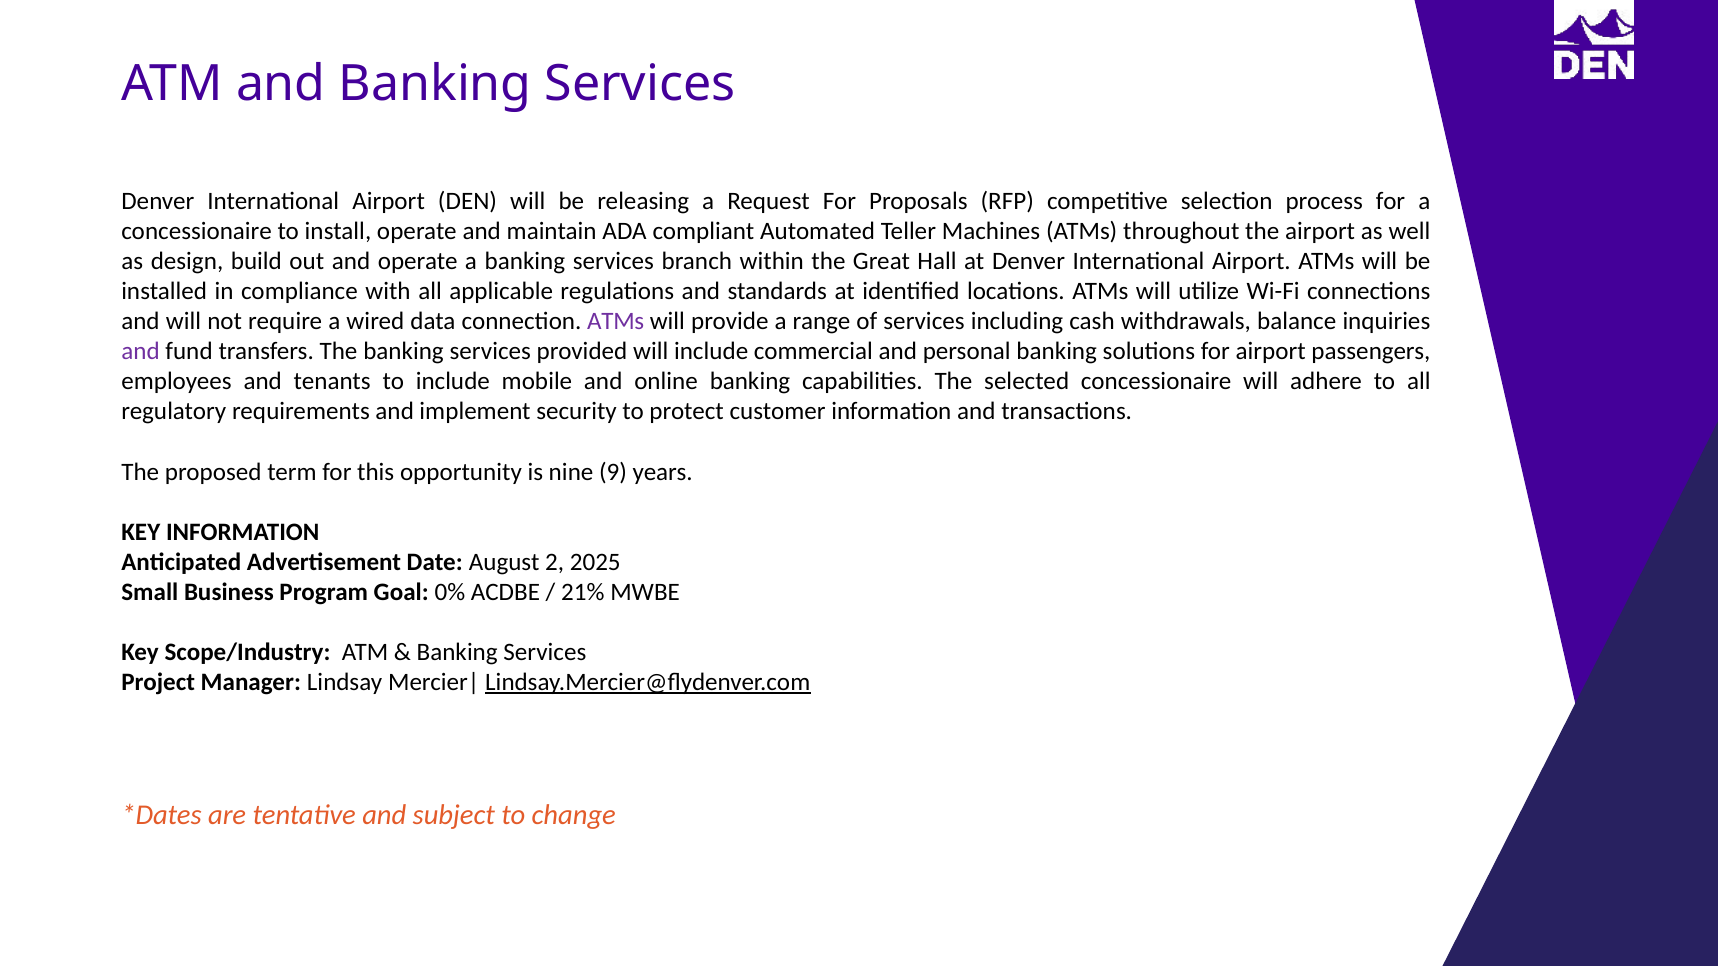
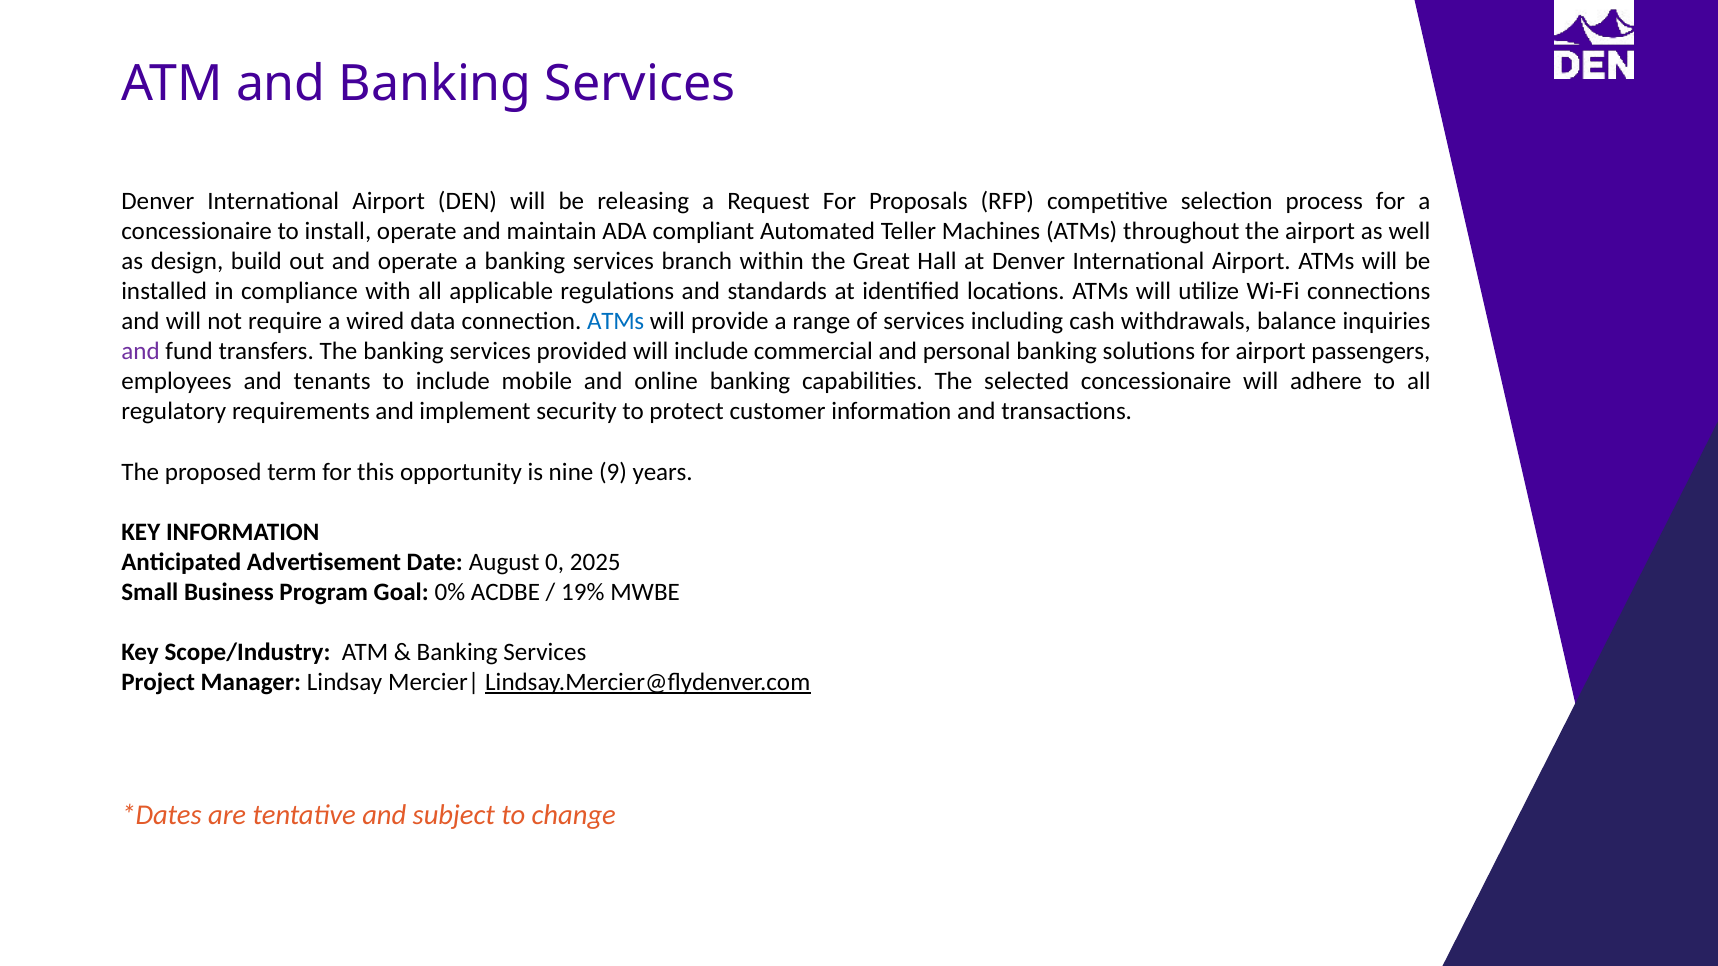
ATMs at (616, 322) colour: purple -> blue
2: 2 -> 0
21%: 21% -> 19%
